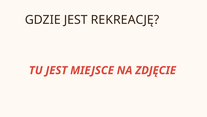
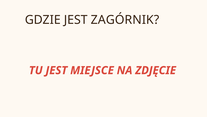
REKREACJĘ: REKREACJĘ -> ZAGÓRNIK
